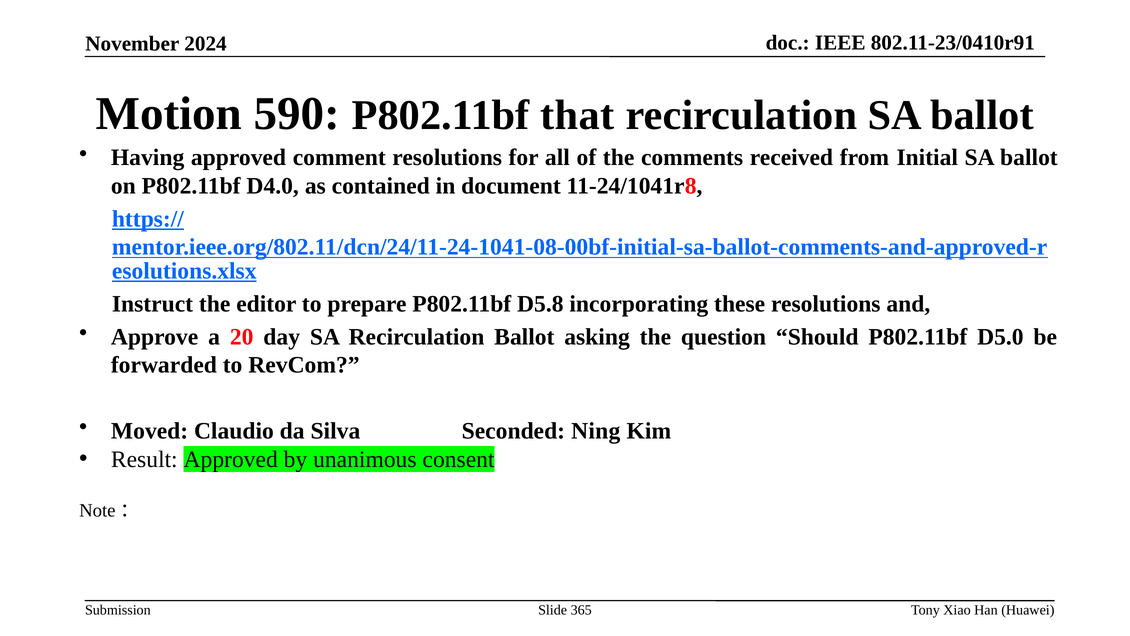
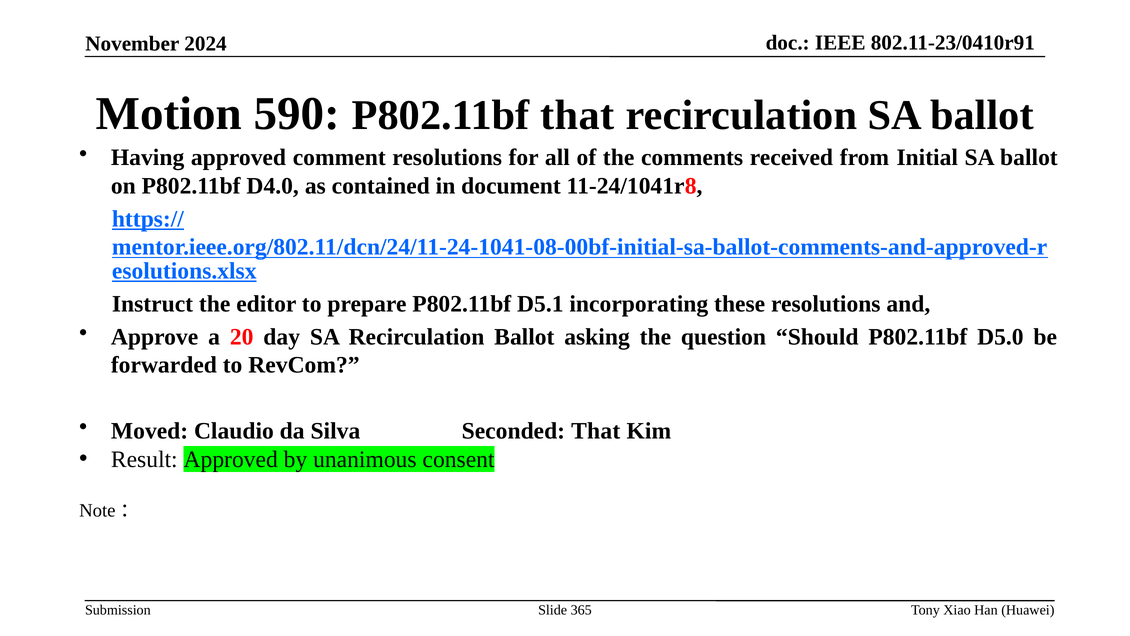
D5.8: D5.8 -> D5.1
Seconded Ning: Ning -> That
